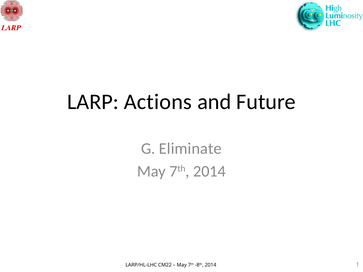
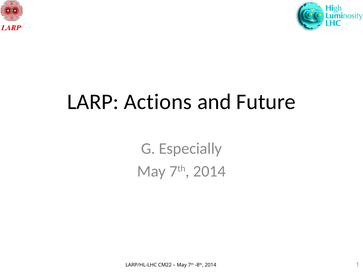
Eliminate: Eliminate -> Especially
